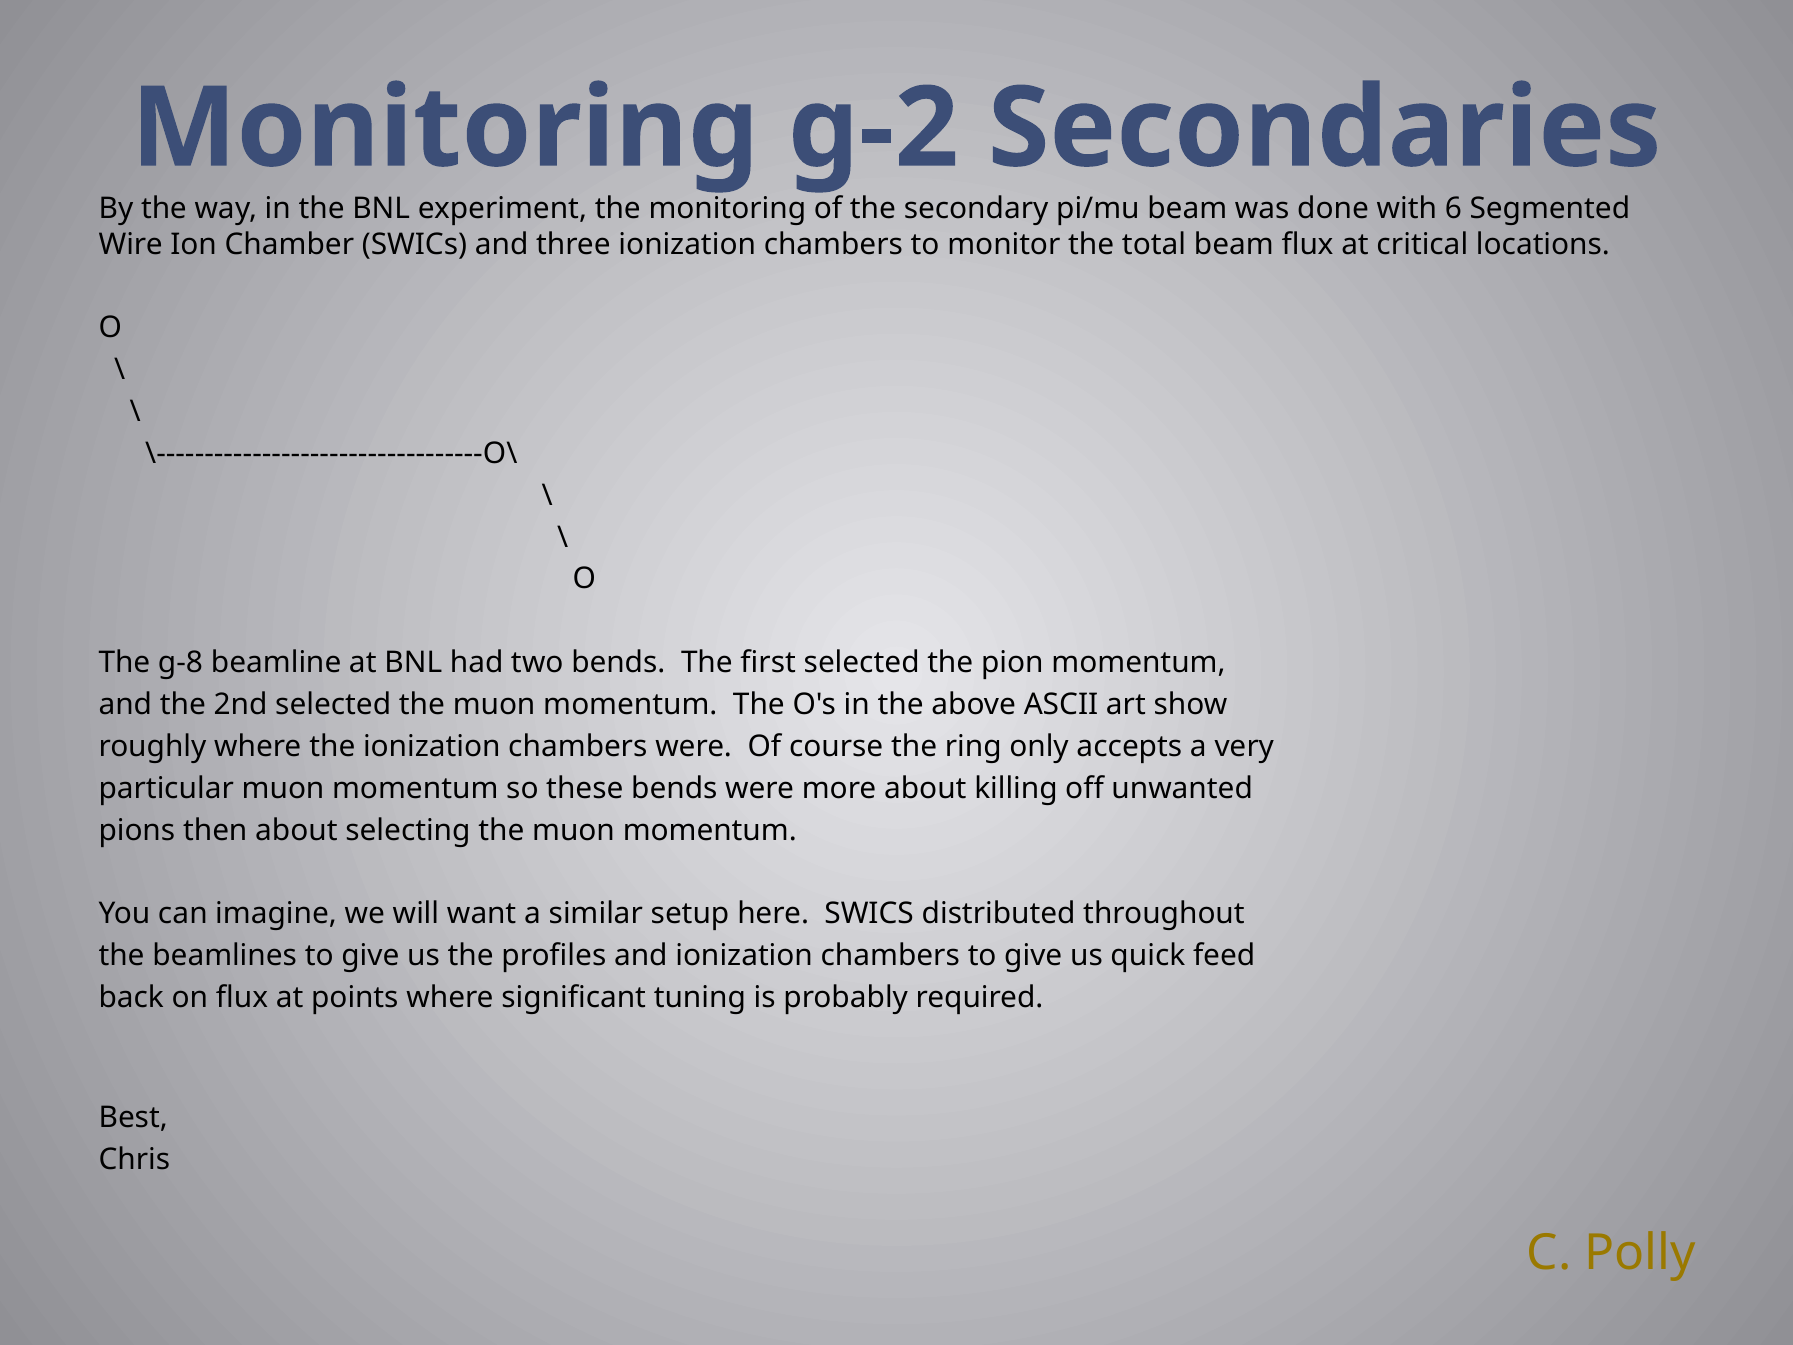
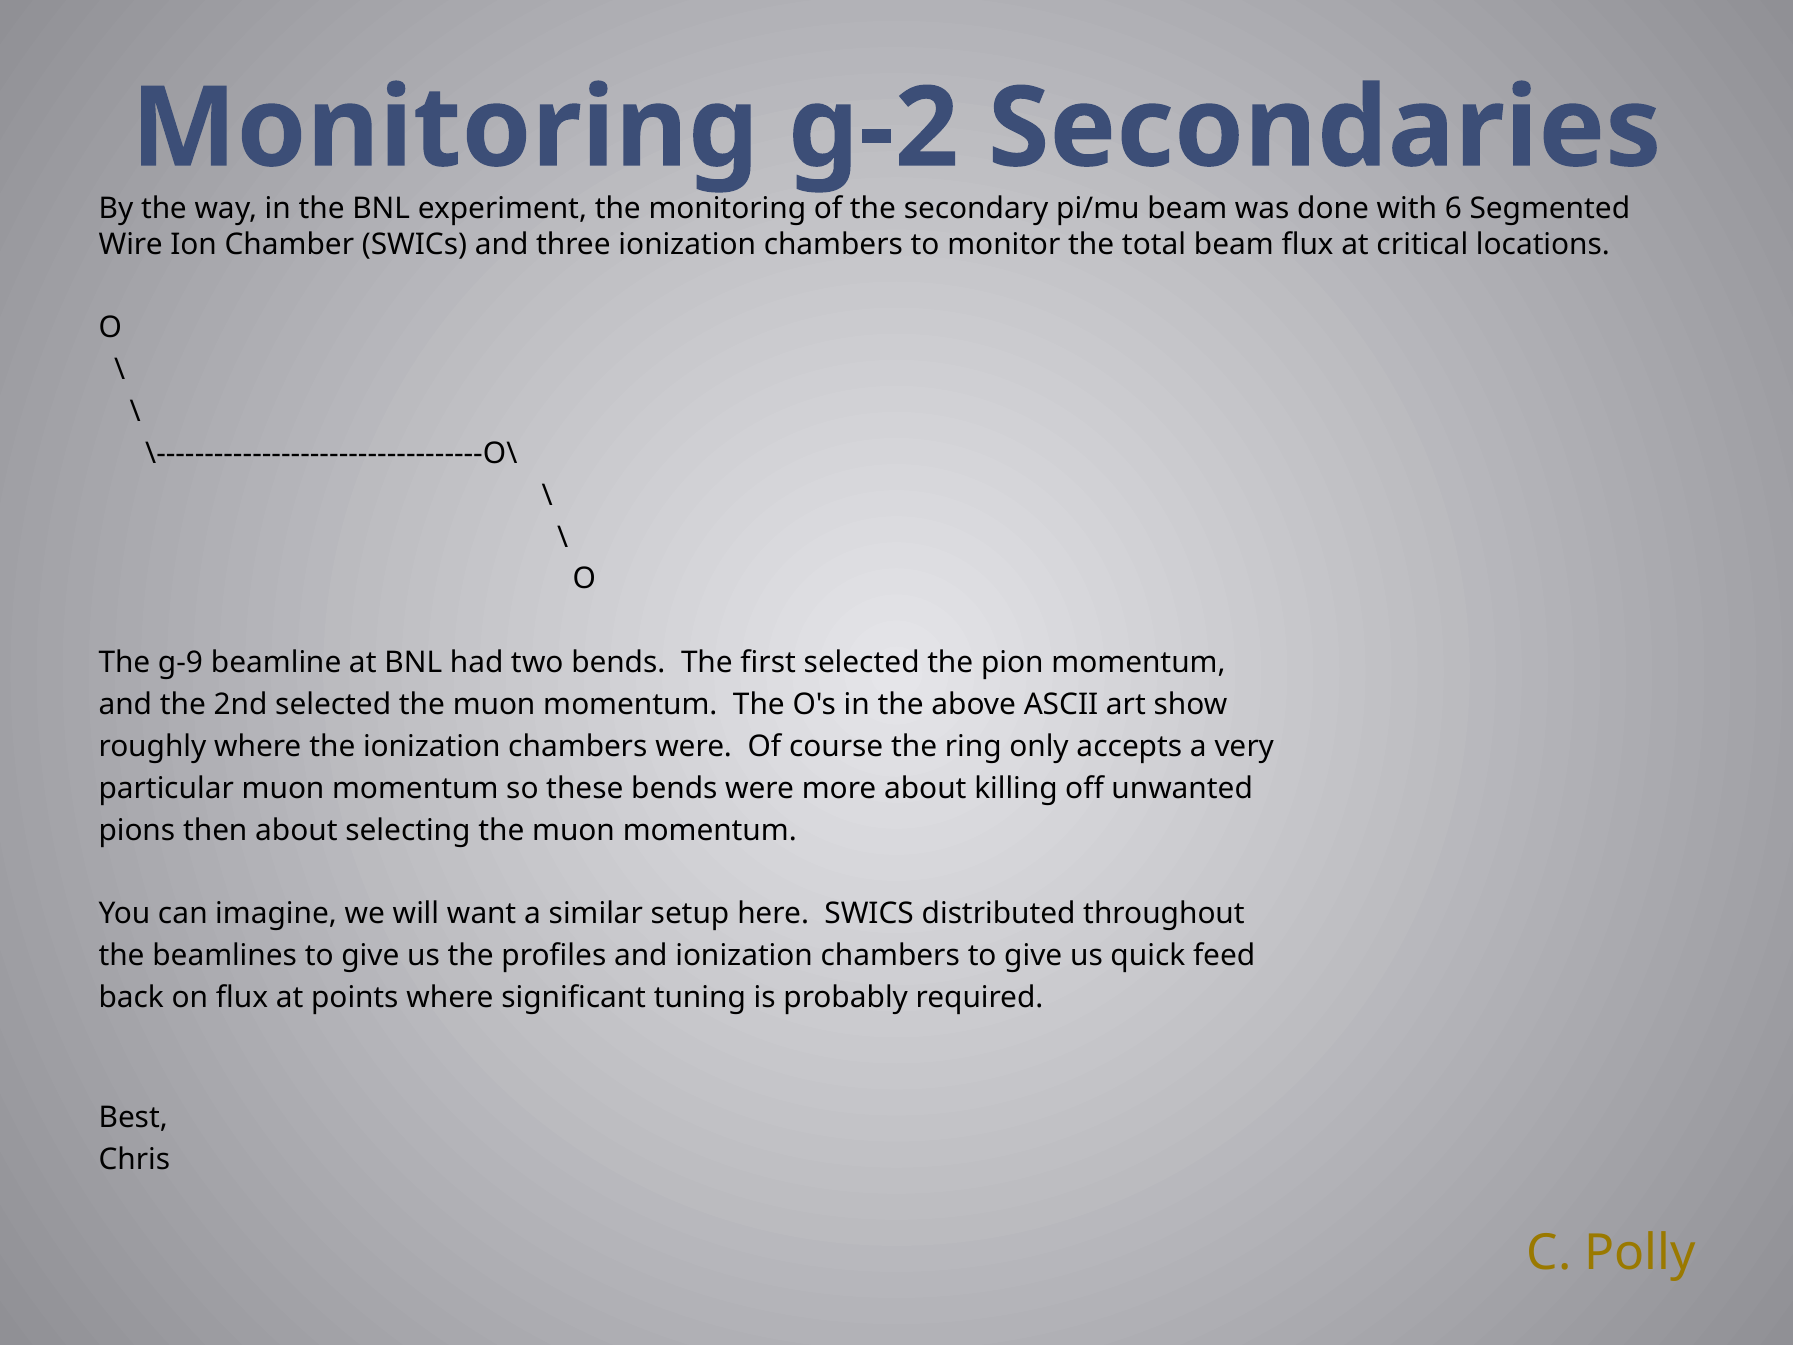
g-8: g-8 -> g-9
